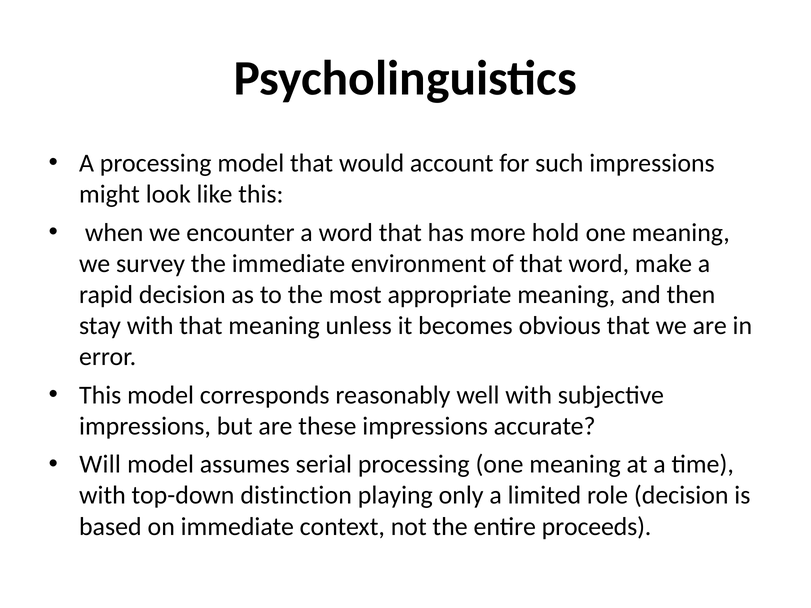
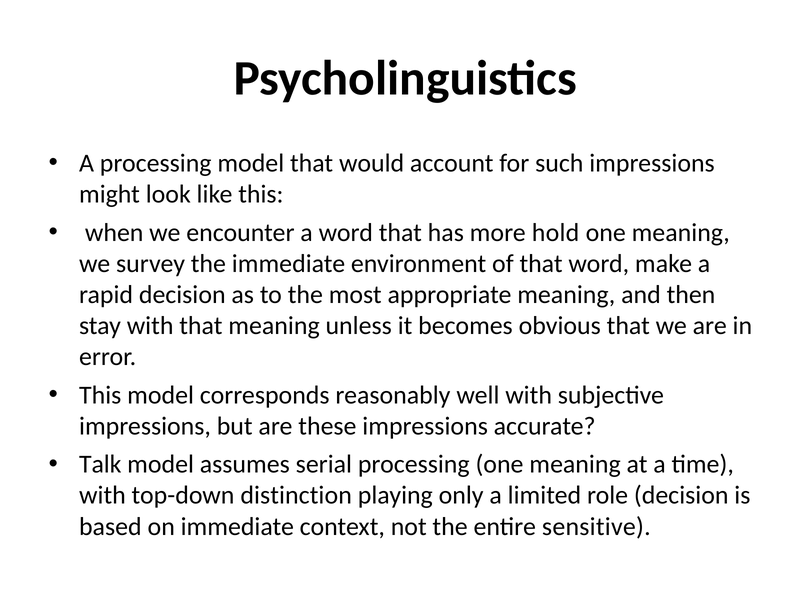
Will: Will -> Talk
proceeds: proceeds -> sensitive
